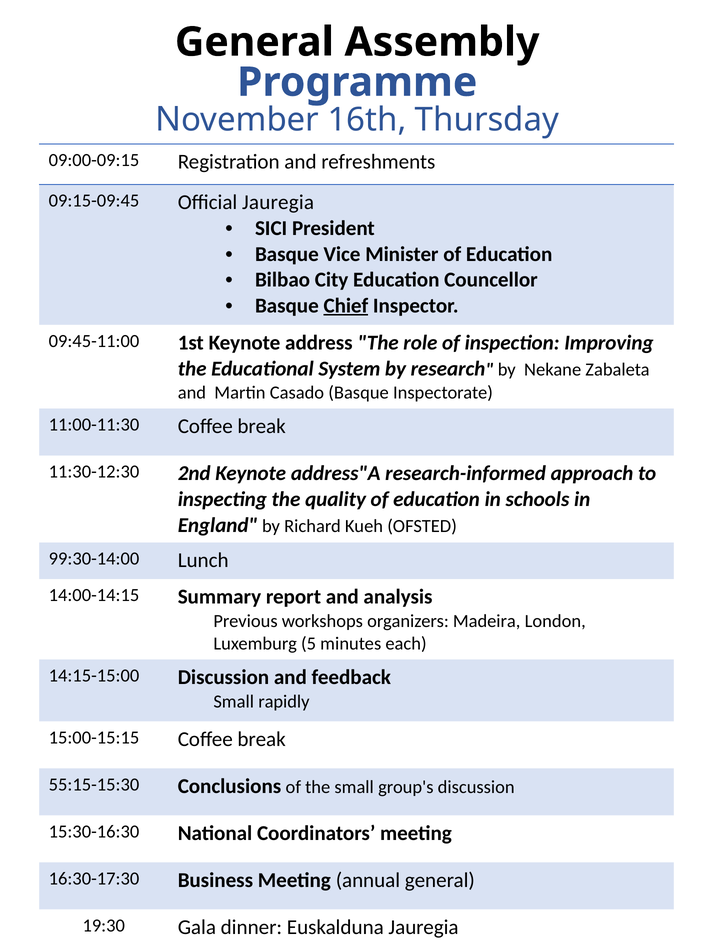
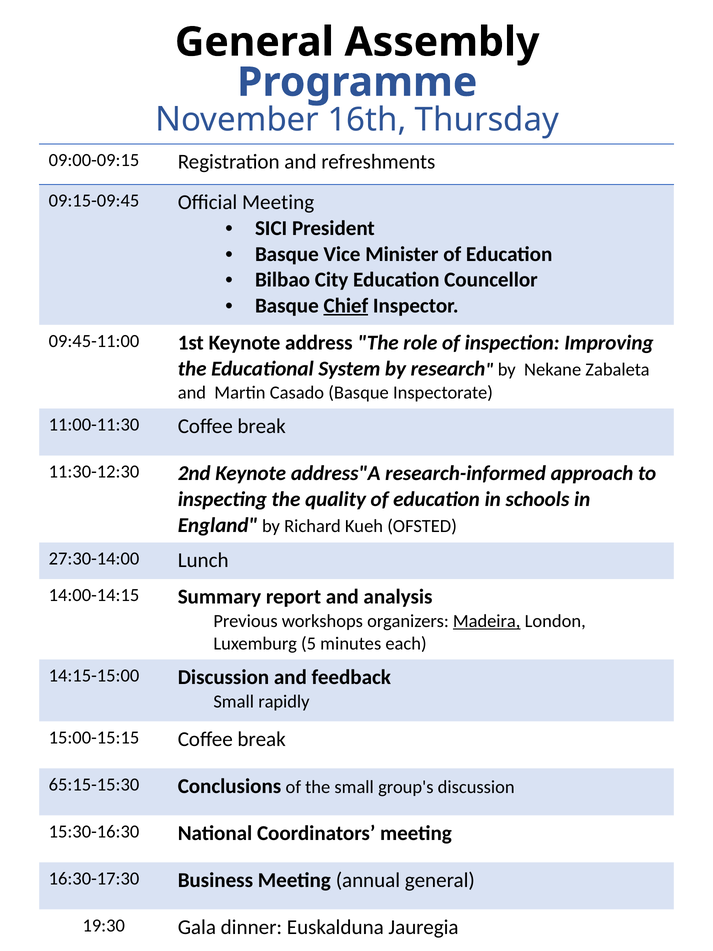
Official Jauregia: Jauregia -> Meeting
99:30-14:00: 99:30-14:00 -> 27:30-14:00
Madeira underline: none -> present
55:15-15:30: 55:15-15:30 -> 65:15-15:30
